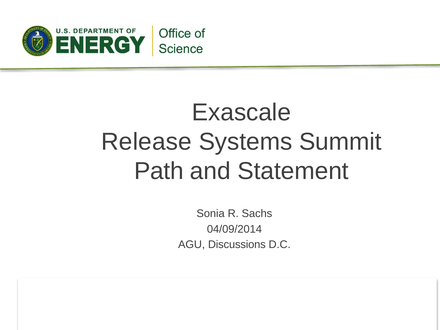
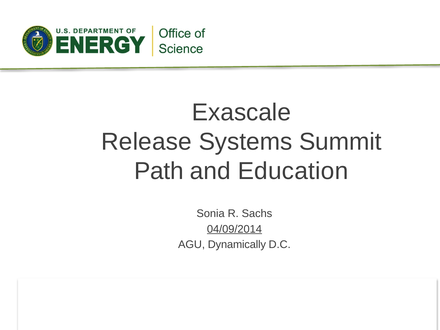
Statement: Statement -> Education
04/09/2014 underline: none -> present
Discussions: Discussions -> Dynamically
